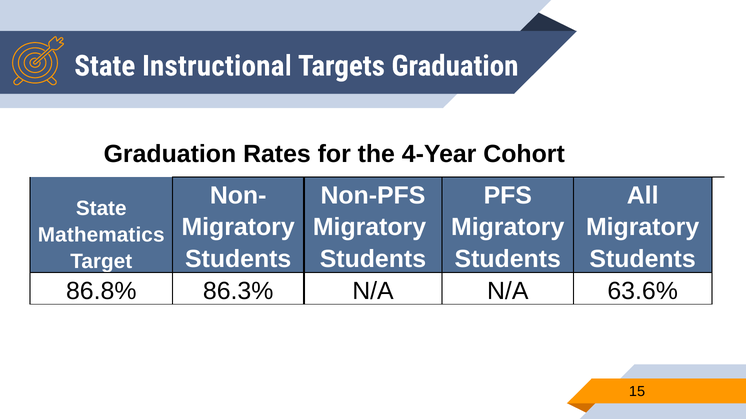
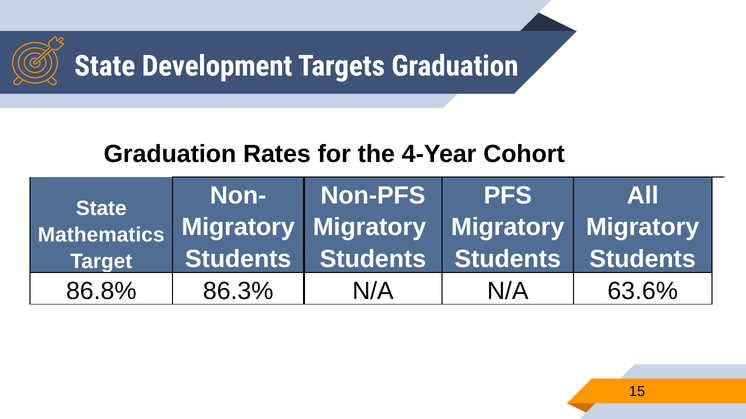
Instructional: Instructional -> Development
